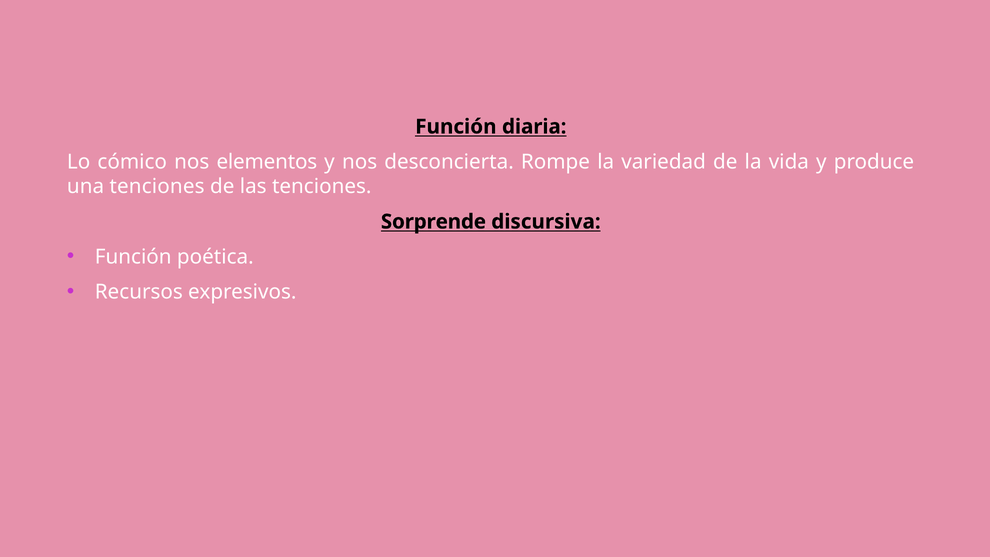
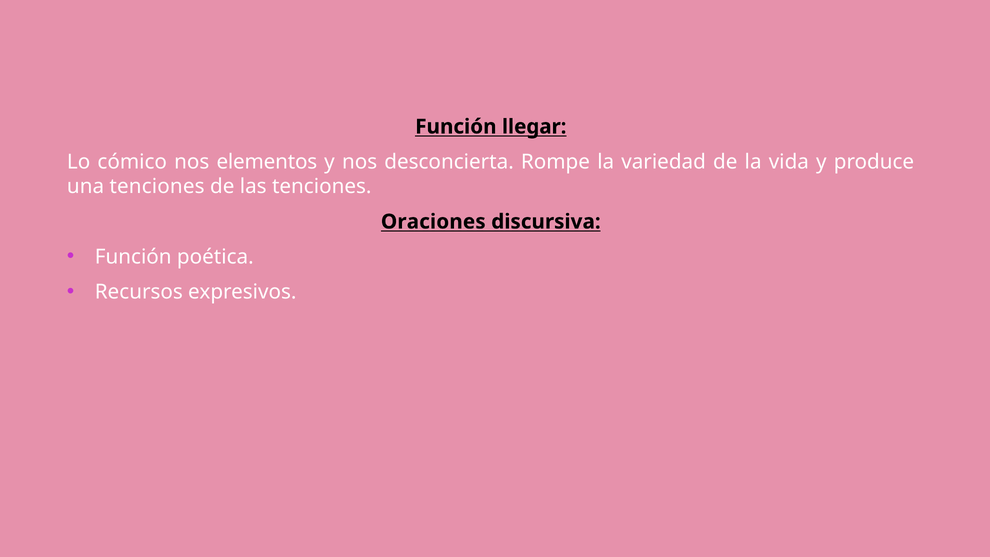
diaria: diaria -> llegar
Sorprende: Sorprende -> Oraciones
